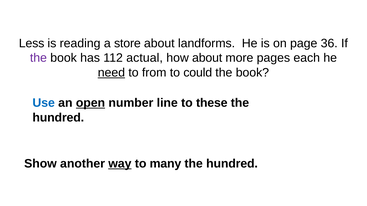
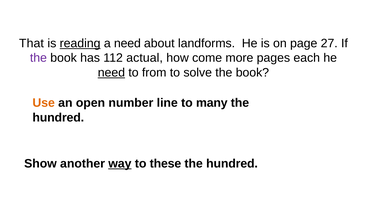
Less: Less -> That
reading underline: none -> present
a store: store -> need
36: 36 -> 27
how about: about -> come
could: could -> solve
Use colour: blue -> orange
open underline: present -> none
these: these -> many
many: many -> these
